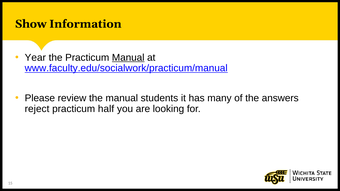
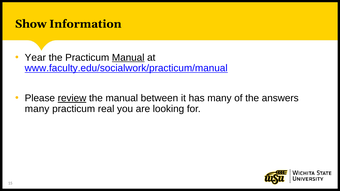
review underline: none -> present
students: students -> between
reject at (37, 109): reject -> many
half: half -> real
